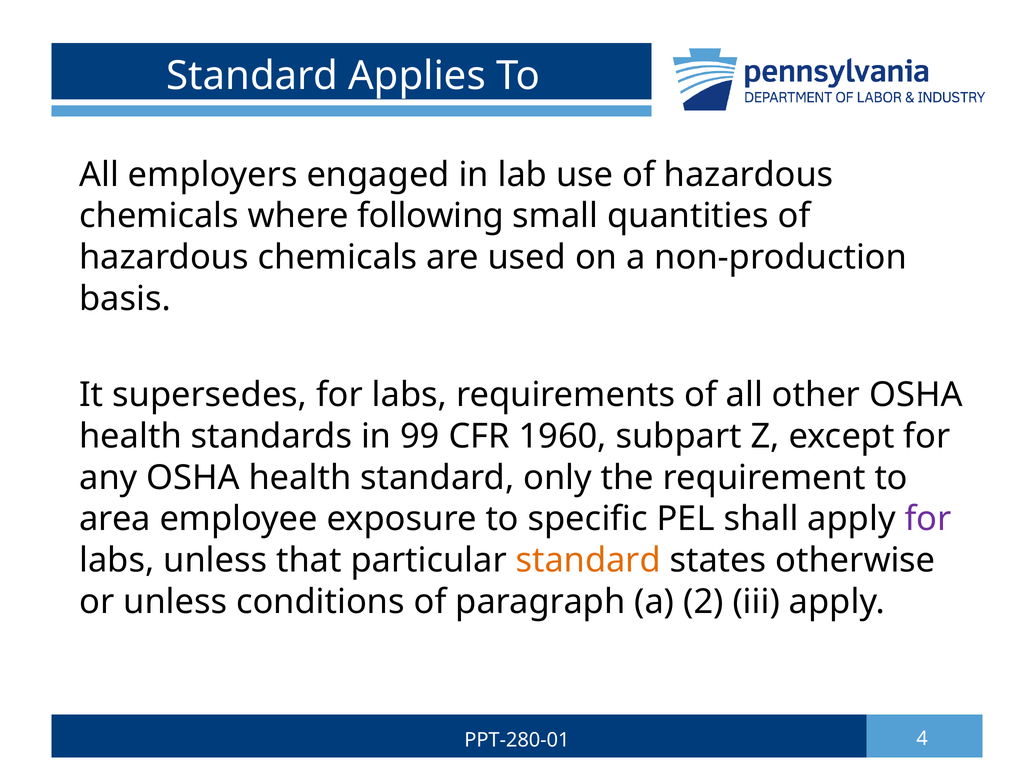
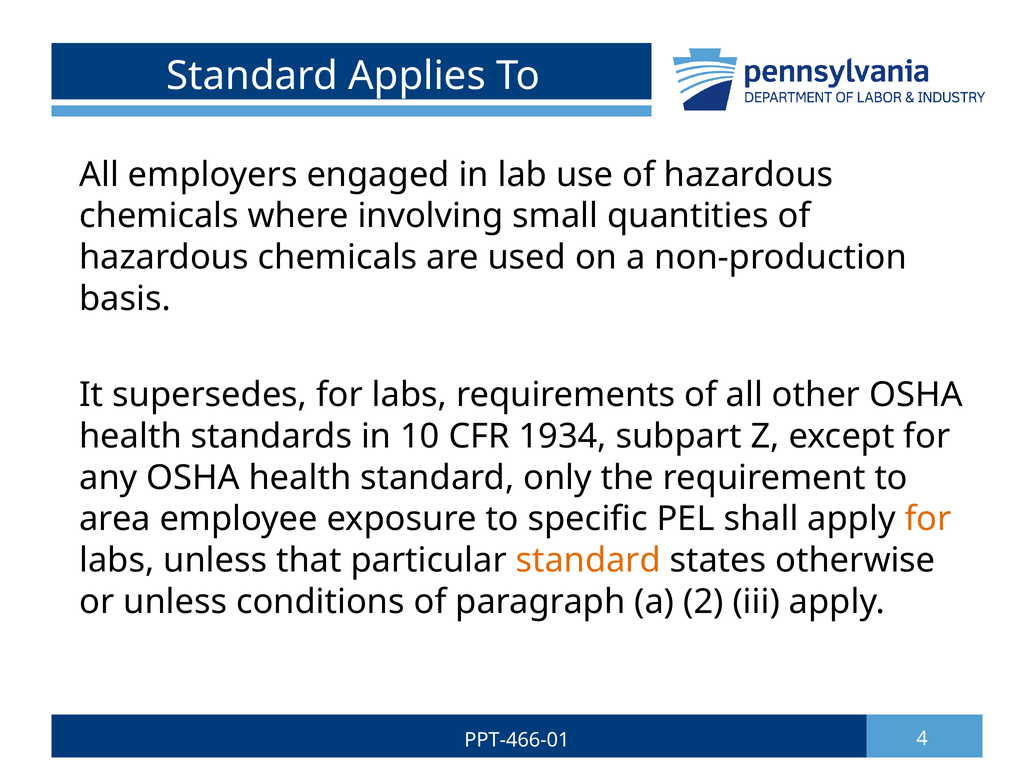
following: following -> involving
99: 99 -> 10
1960: 1960 -> 1934
for at (928, 519) colour: purple -> orange
PPT-280-01: PPT-280-01 -> PPT-466-01
